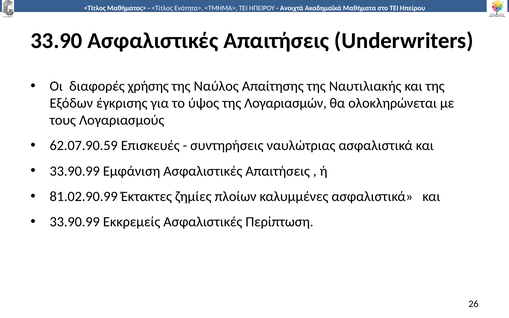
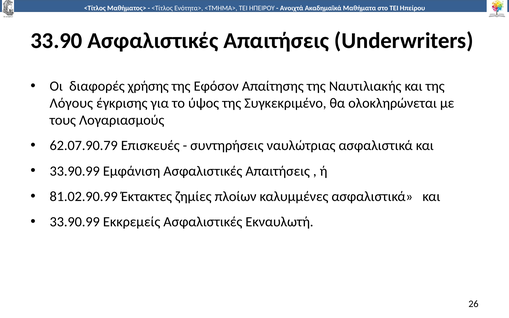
Ναύλος: Ναύλος -> Εφόσον
Εξόδων: Εξόδων -> Λόγους
Λογαριασμών: Λογαριασμών -> Συγκεκριμένο
62.07.90.59: 62.07.90.59 -> 62.07.90.79
Περίπτωση: Περίπτωση -> Εκναυλωτή
